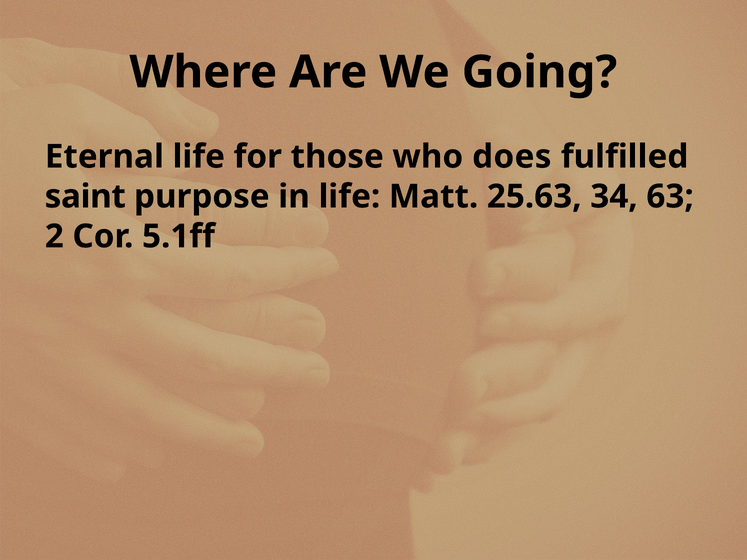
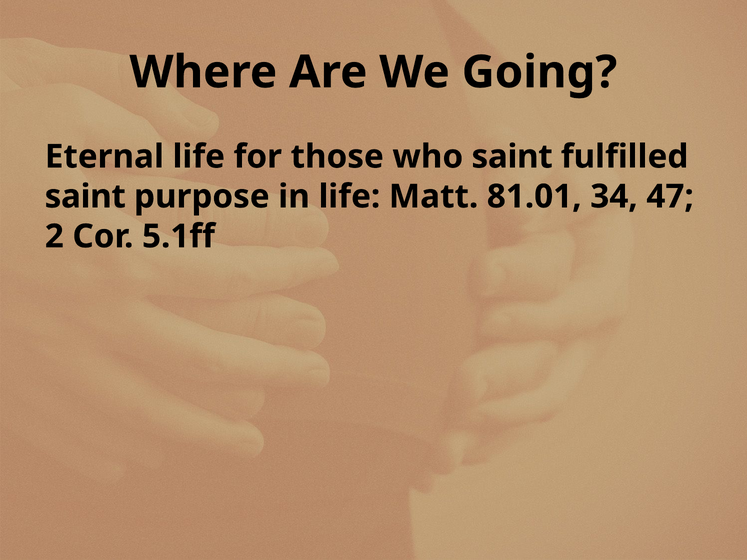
who does: does -> saint
25.63: 25.63 -> 81.01
63: 63 -> 47
